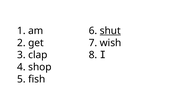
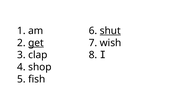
get underline: none -> present
